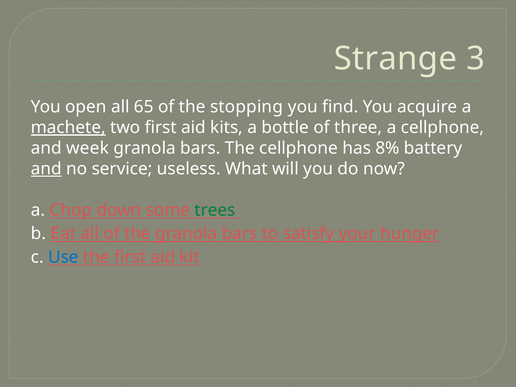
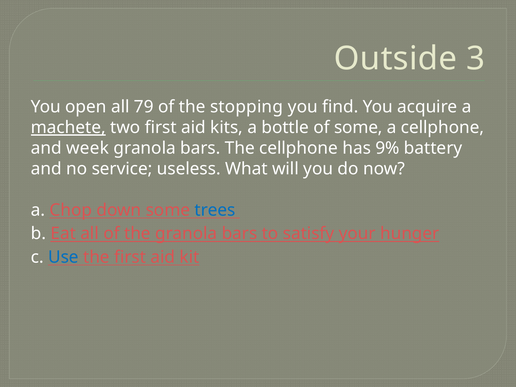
Strange: Strange -> Outside
65: 65 -> 79
of three: three -> some
8%: 8% -> 9%
and at (46, 169) underline: present -> none
trees colour: green -> blue
